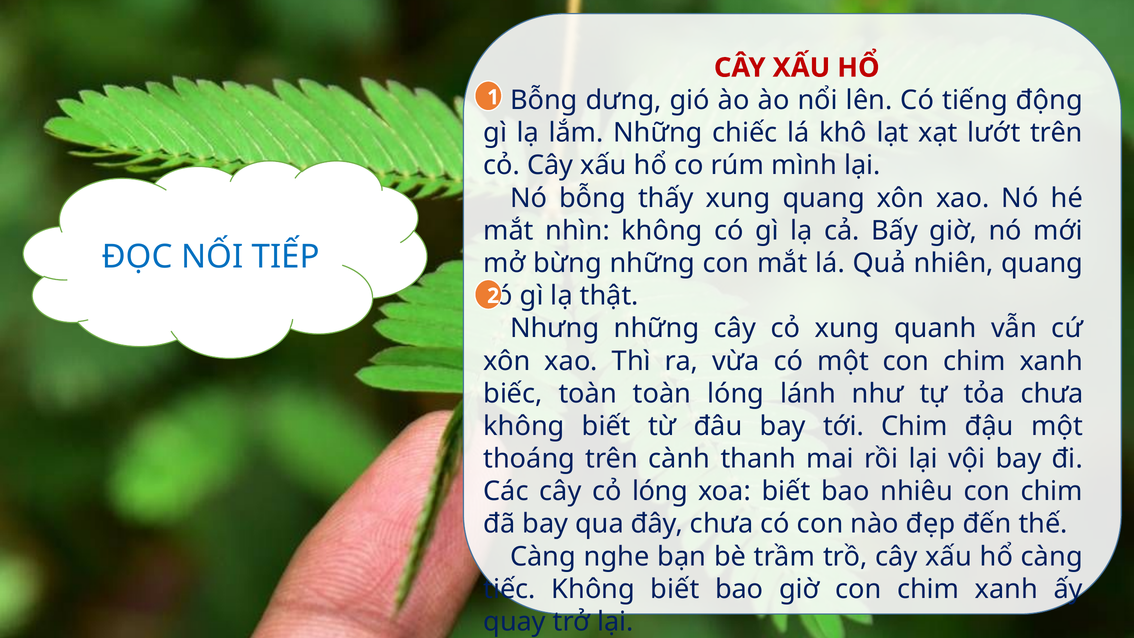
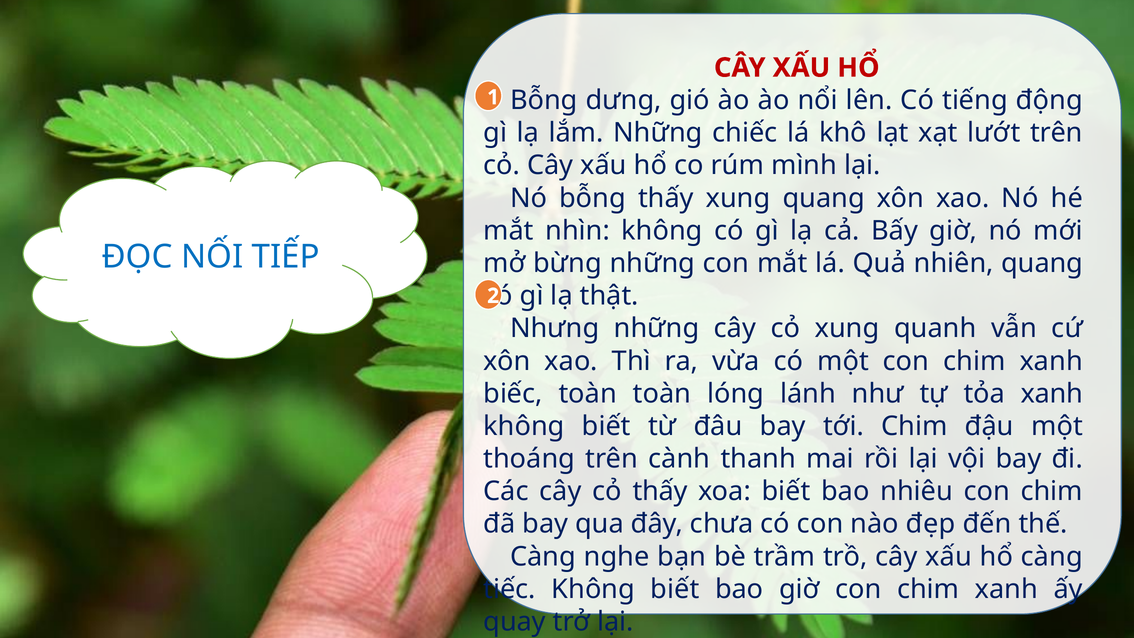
tỏa chưa: chưa -> xanh
cỏ lóng: lóng -> thấy
